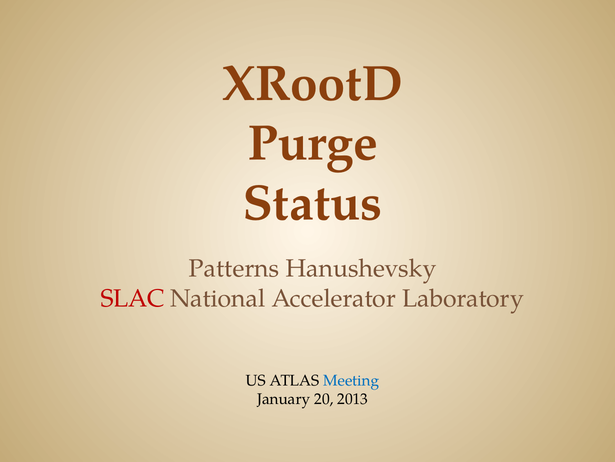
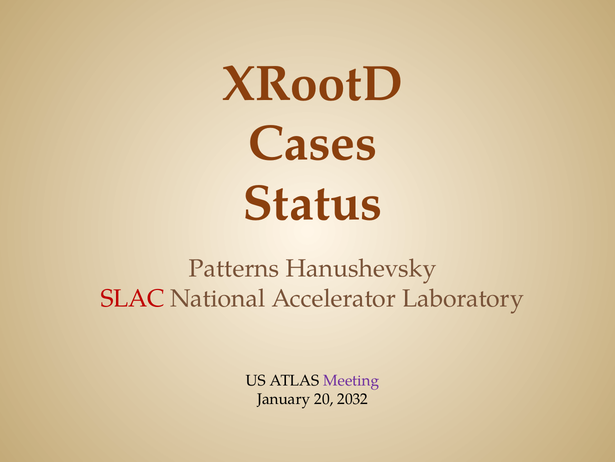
Purge: Purge -> Cases
Meeting colour: blue -> purple
2013: 2013 -> 2032
